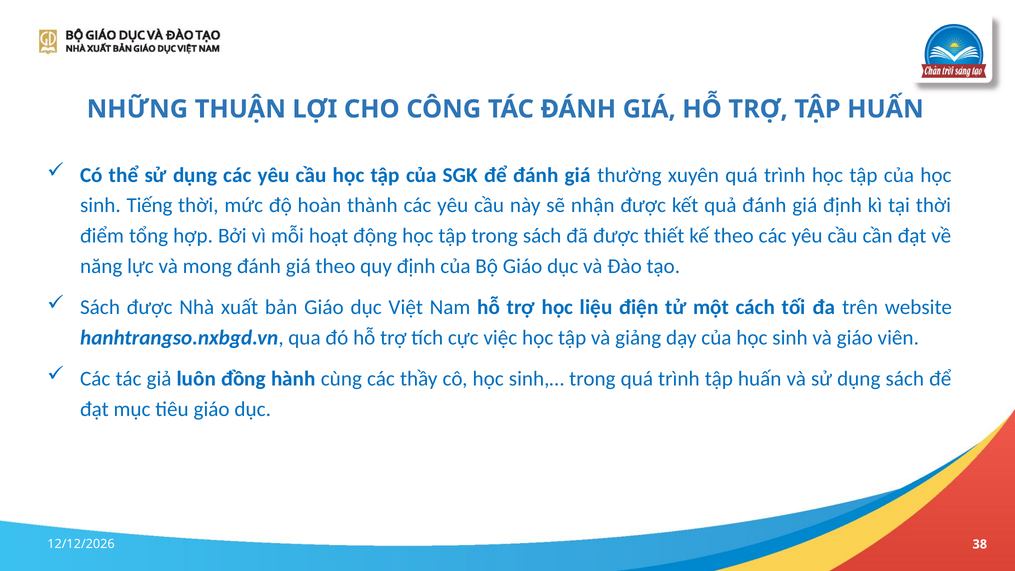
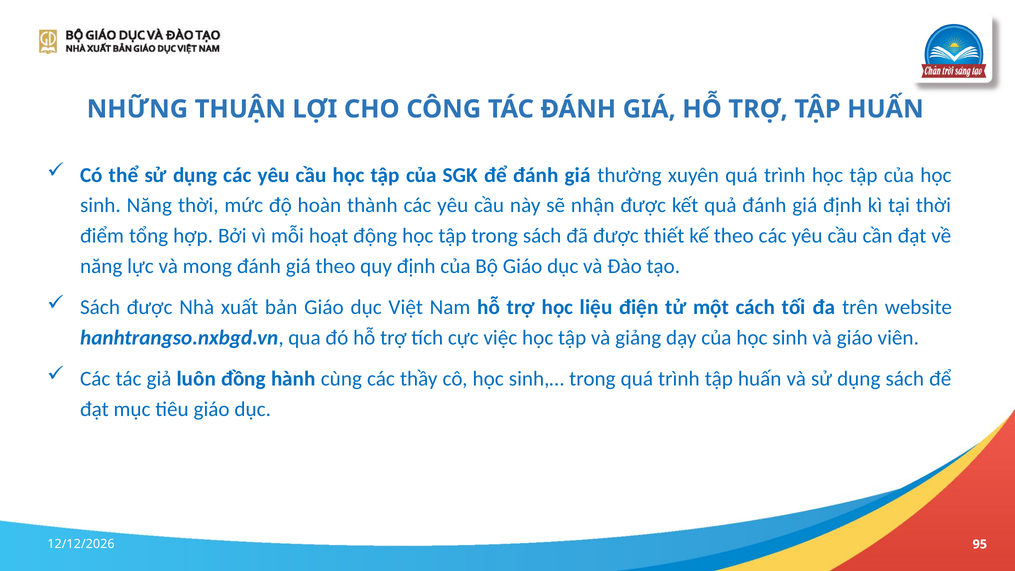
sinh Tiếng: Tiếng -> Năng
38: 38 -> 95
